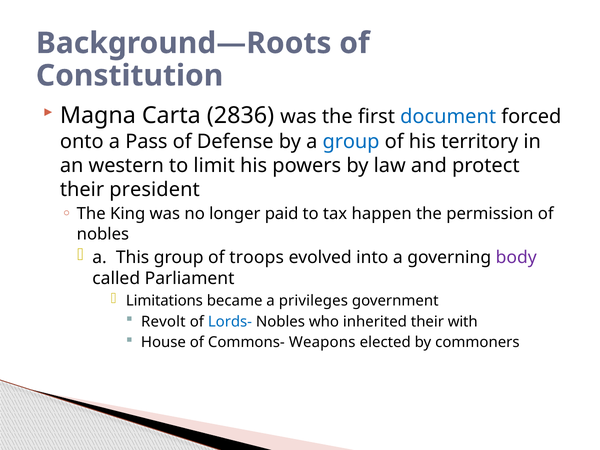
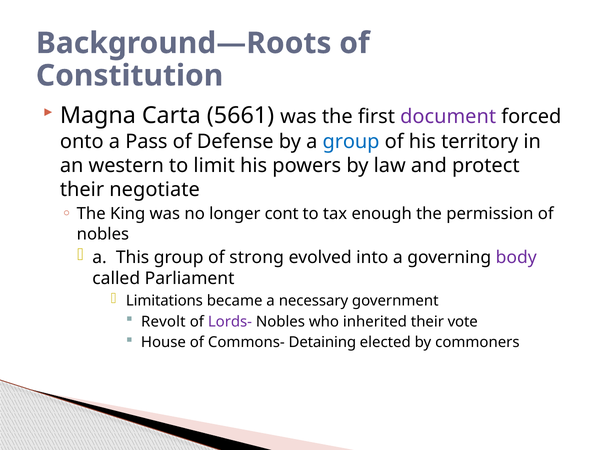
2836: 2836 -> 5661
document colour: blue -> purple
president: president -> negotiate
paid: paid -> cont
happen: happen -> enough
troops: troops -> strong
privileges: privileges -> necessary
Lords- colour: blue -> purple
with: with -> vote
Weapons: Weapons -> Detaining
